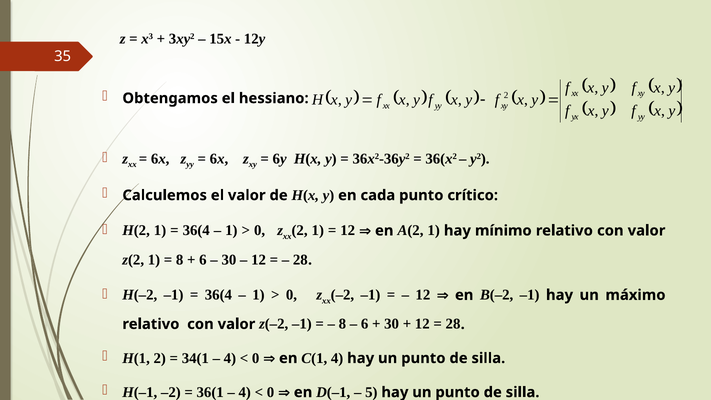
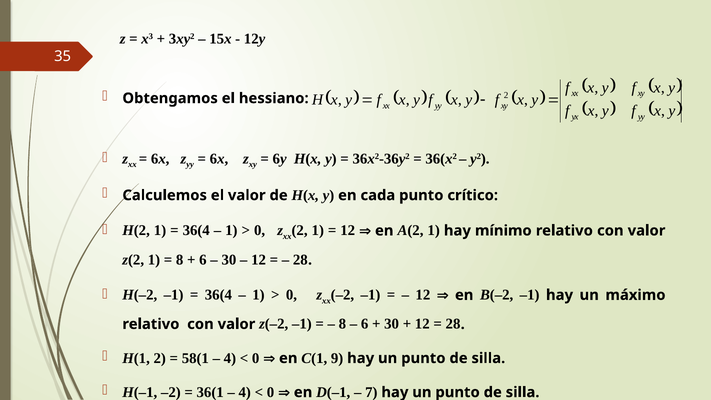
34(1: 34(1 -> 58(1
C(1 4: 4 -> 9
5: 5 -> 7
